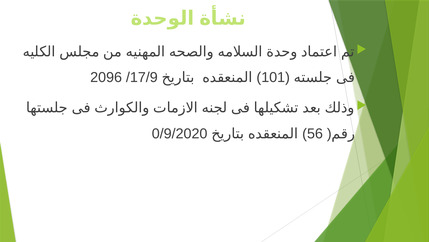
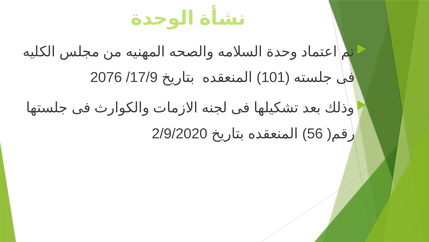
2096: 2096 -> 2076
0/9/2020: 0/9/2020 -> 2/9/2020
